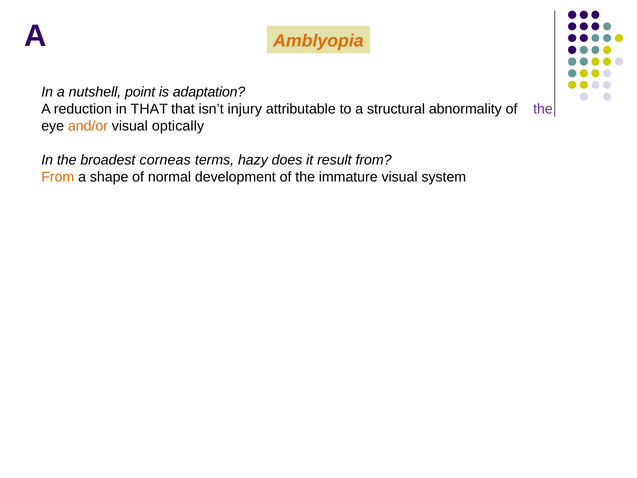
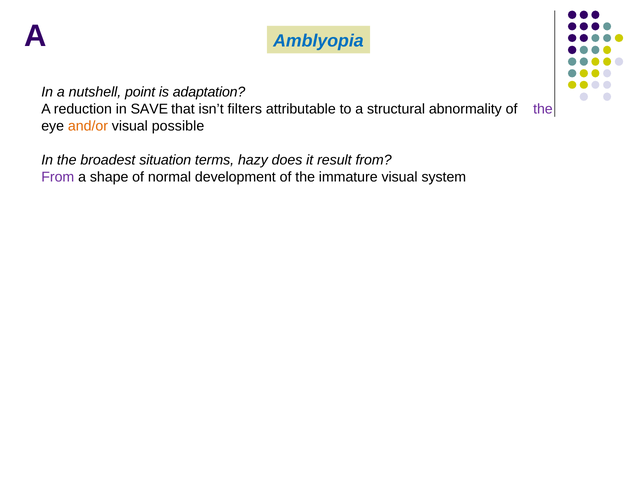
Amblyopia colour: orange -> blue
in THAT: THAT -> SAVE
injury: injury -> filters
optically: optically -> possible
corneas: corneas -> situation
From at (58, 177) colour: orange -> purple
